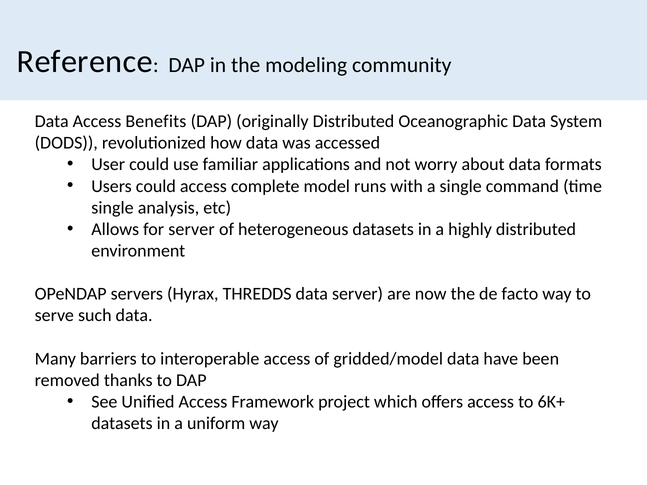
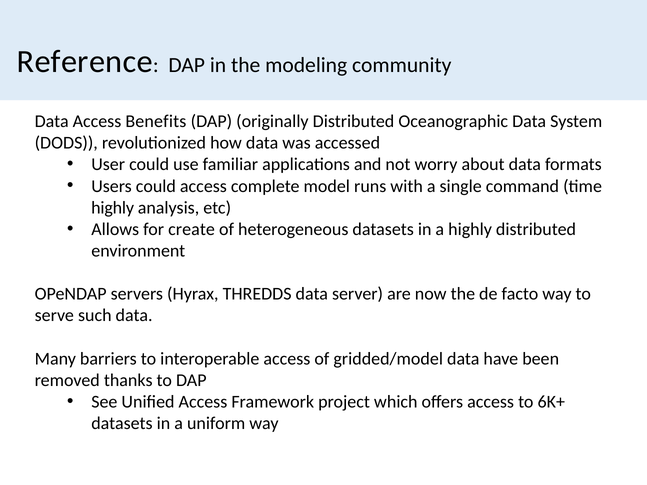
single at (112, 208): single -> highly
for server: server -> create
